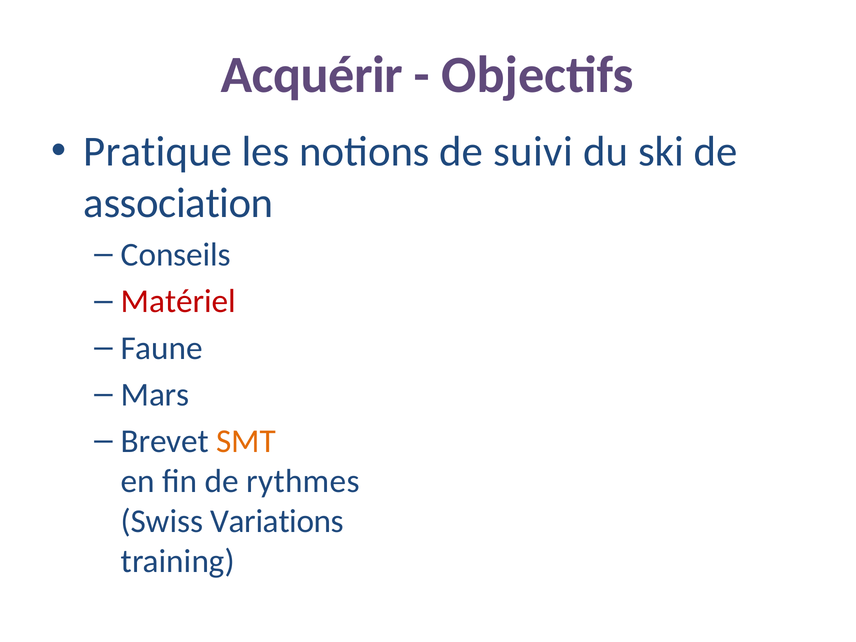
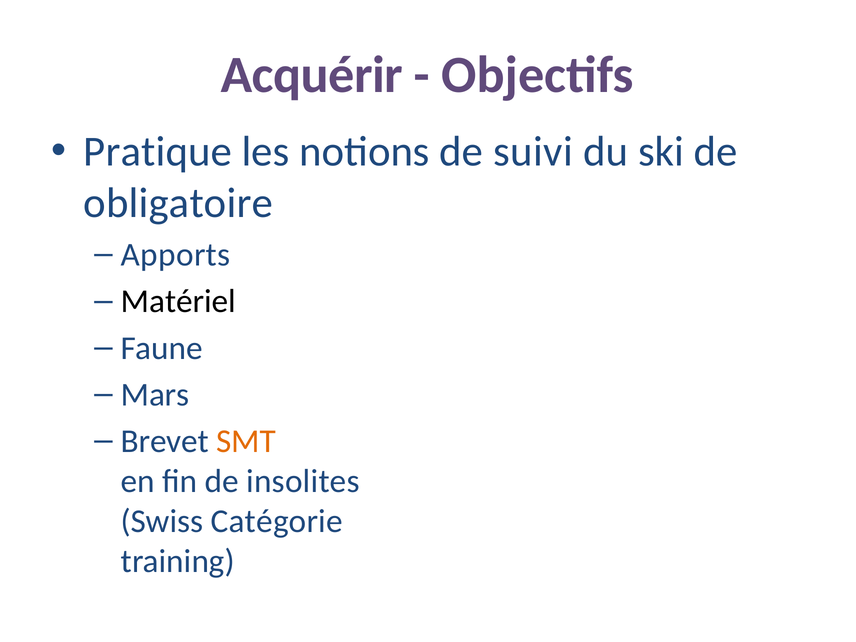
association: association -> obligatoire
Conseils: Conseils -> Apports
Matériel colour: red -> black
rythmes: rythmes -> insolites
Variations: Variations -> Catégorie
